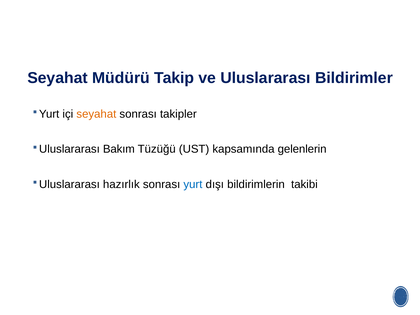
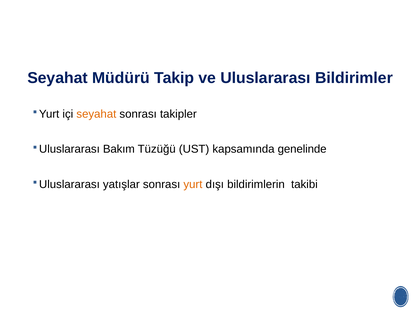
gelenlerin: gelenlerin -> genelinde
hazırlık: hazırlık -> yatışlar
yurt colour: blue -> orange
